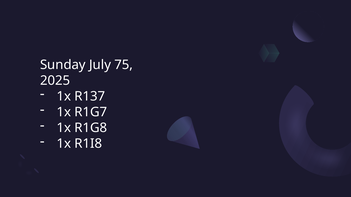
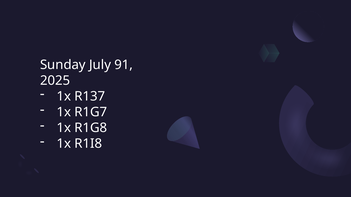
75: 75 -> 91
